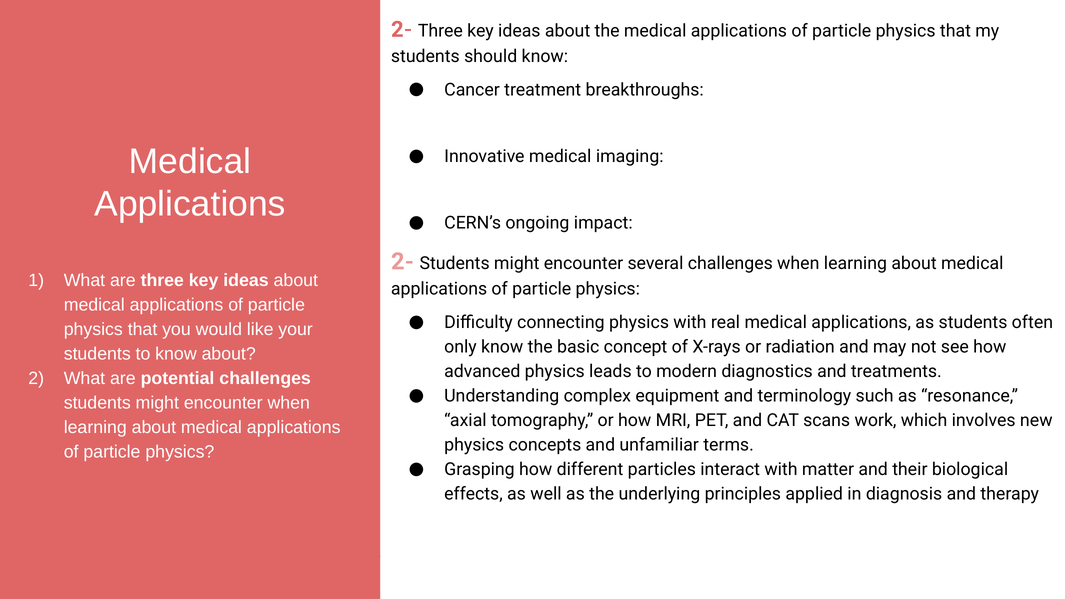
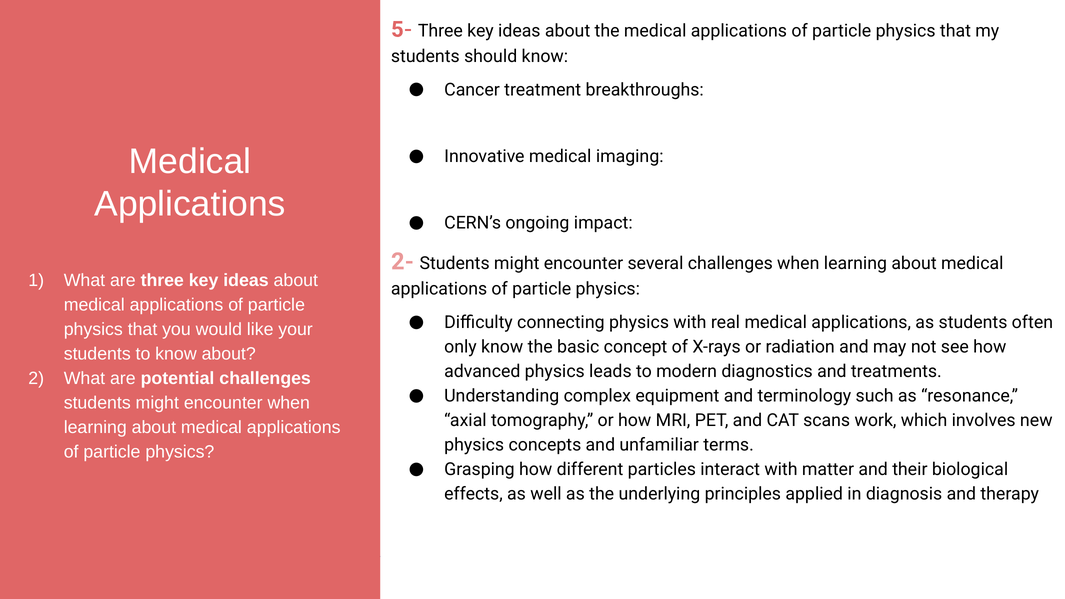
2- at (402, 29): 2- -> 5-
